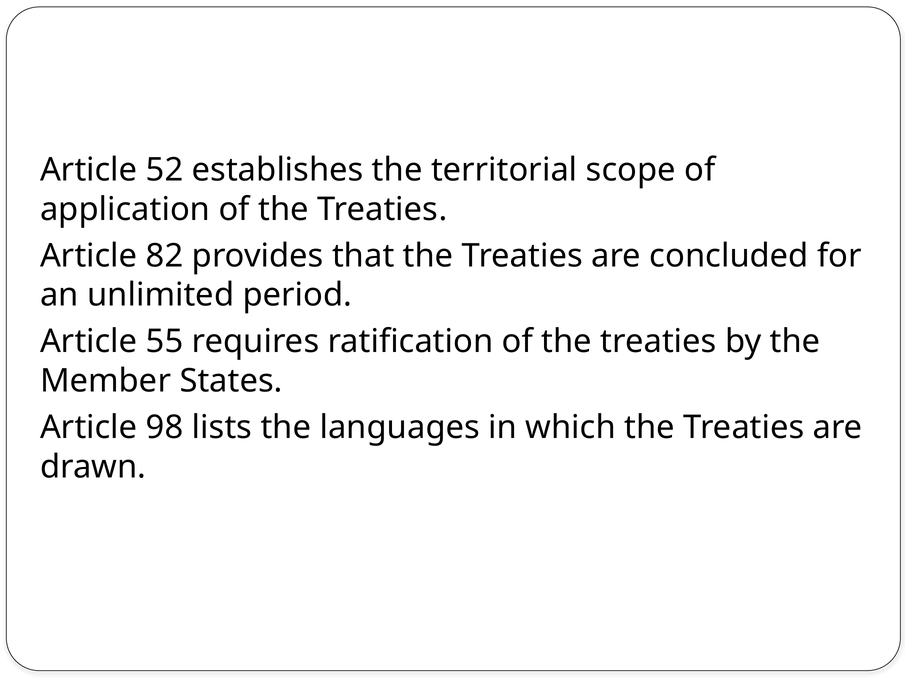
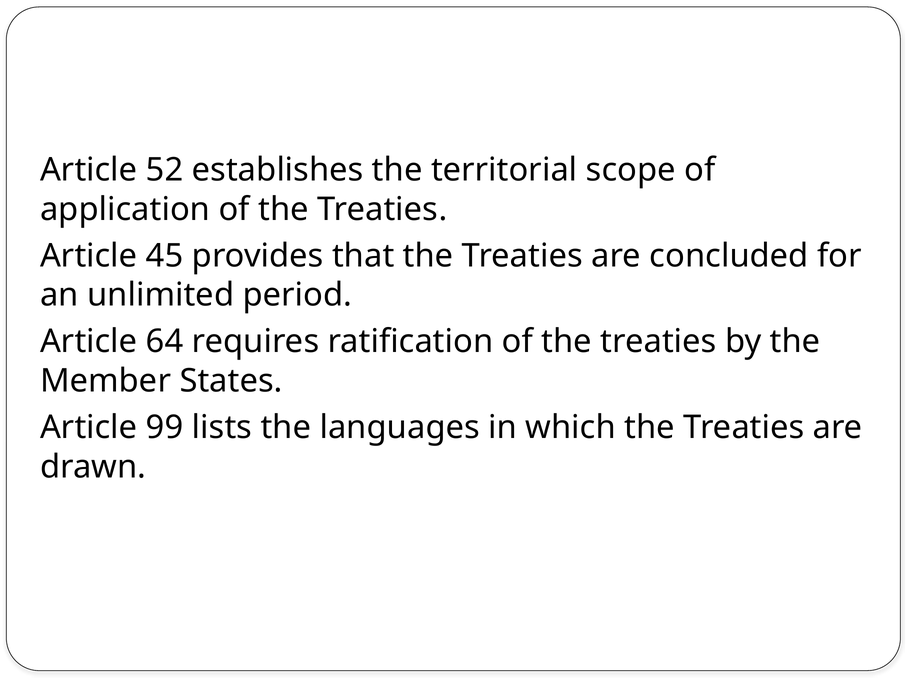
82: 82 -> 45
55: 55 -> 64
98: 98 -> 99
